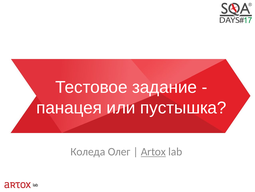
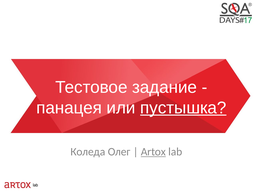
пустышка underline: none -> present
